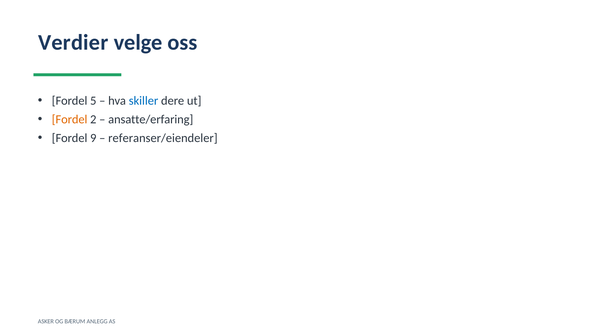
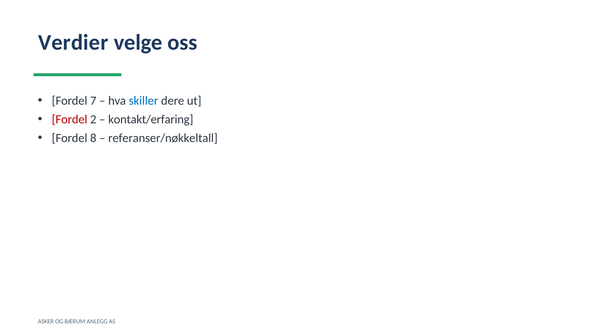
5: 5 -> 7
Fordel at (70, 119) colour: orange -> red
ansatte/erfaring: ansatte/erfaring -> kontakt/erfaring
9: 9 -> 8
referanser/eiendeler: referanser/eiendeler -> referanser/nøkkeltall
